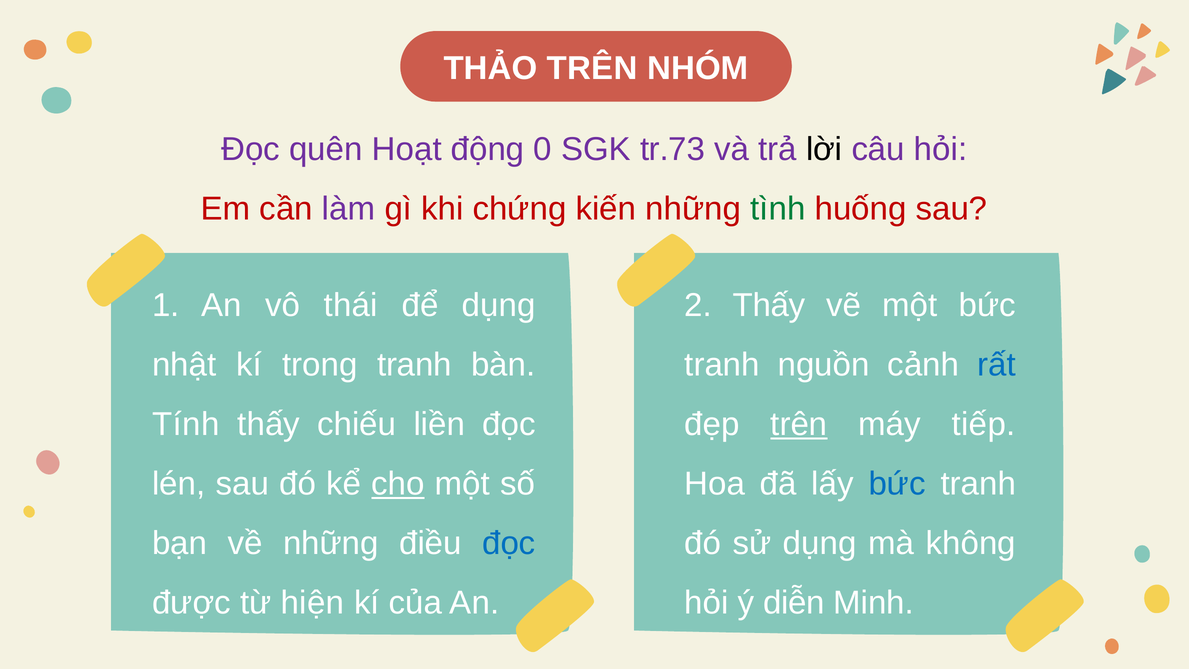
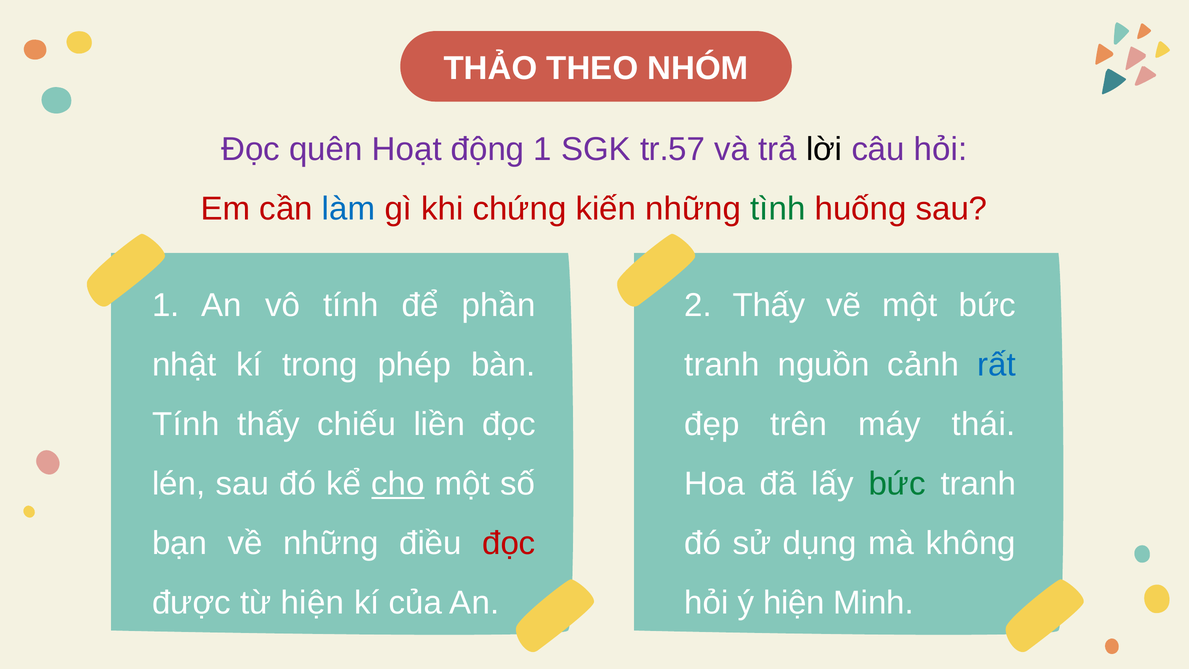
THẢO TRÊN: TRÊN -> THEO
động 0: 0 -> 1
tr.73: tr.73 -> tr.57
làm colour: purple -> blue
vô thái: thái -> tính
để dụng: dụng -> phần
trong tranh: tranh -> phép
trên at (799, 424) underline: present -> none
tiếp: tiếp -> thái
bức at (897, 484) colour: blue -> green
đọc at (509, 543) colour: blue -> red
ý diễn: diễn -> hiện
